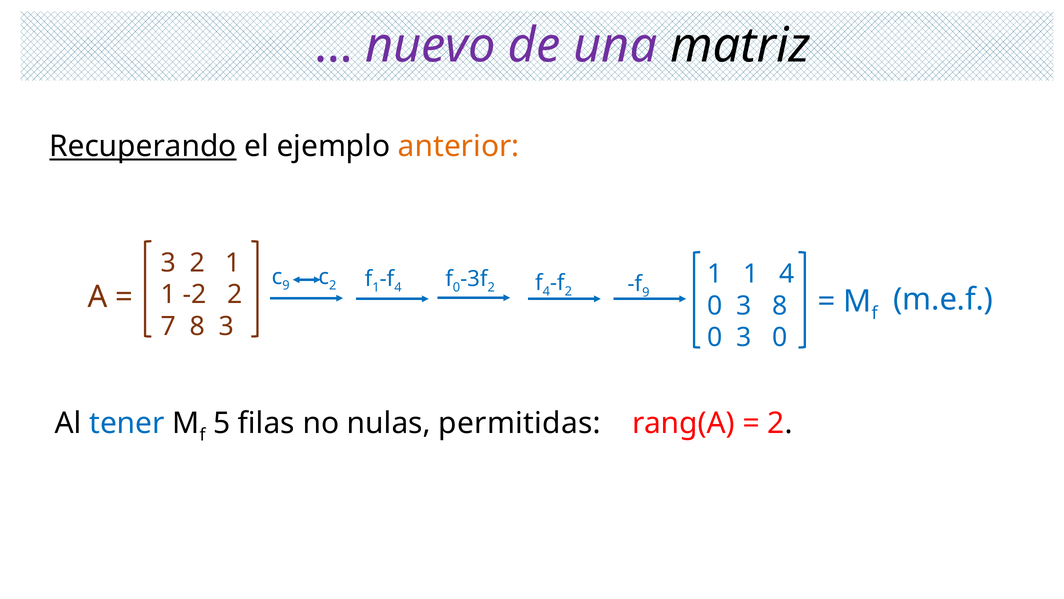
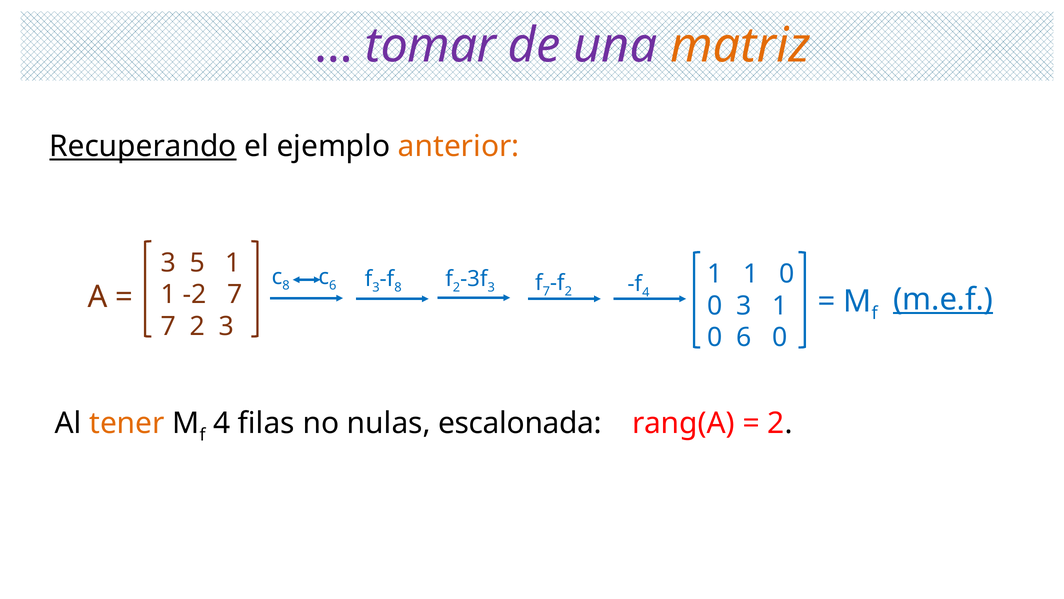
nuevo: nuevo -> tomar
matriz colour: black -> orange
3 2: 2 -> 5
1 1 4: 4 -> 0
9 at (286, 285): 9 -> 8
2 at (333, 285): 2 -> 6
1 at (376, 287): 1 -> 3
4 at (398, 287): 4 -> 8
0 at (457, 287): 0 -> 2
2 at (491, 287): 2 -> 3
4 at (546, 291): 4 -> 7
9 at (646, 292): 9 -> 4
m.e.f underline: none -> present
-2 2: 2 -> 7
3 8: 8 -> 1
7 8: 8 -> 2
3 at (744, 337): 3 -> 6
tener colour: blue -> orange
5 at (222, 423): 5 -> 4
permitidas: permitidas -> escalonada
